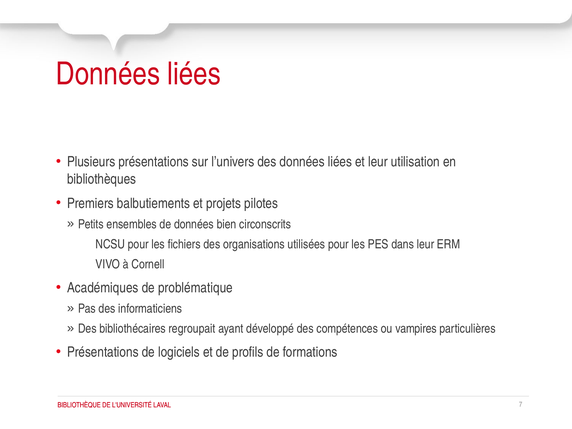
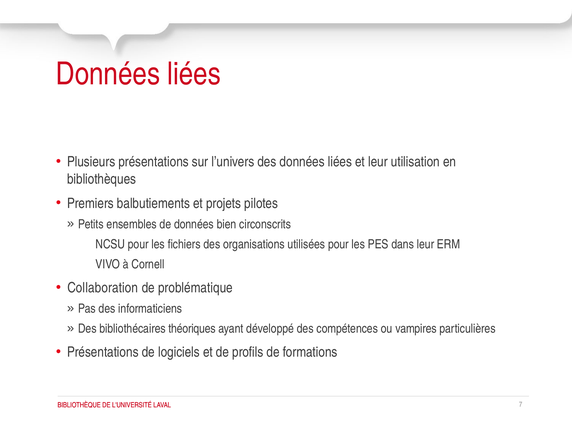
Académiques: Académiques -> Collaboration
regroupait: regroupait -> théoriques
